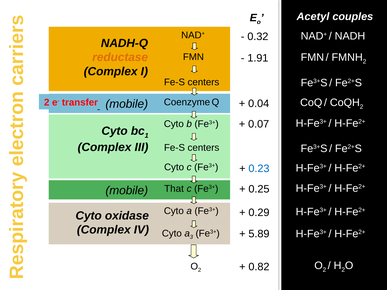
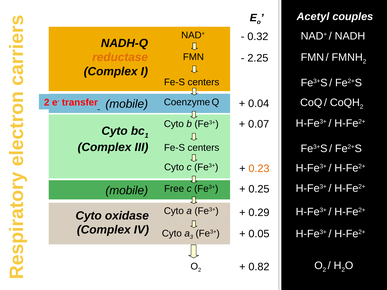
1.91: 1.91 -> 2.25
0.23 colour: blue -> orange
That: That -> Free
5.89: 5.89 -> 0.05
